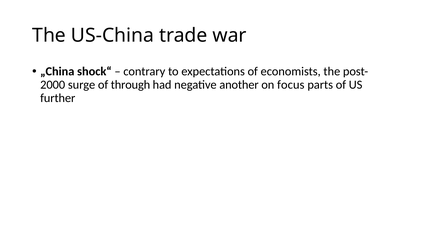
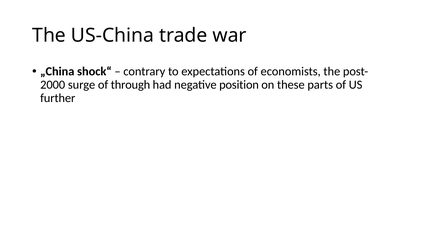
another: another -> position
focus: focus -> these
